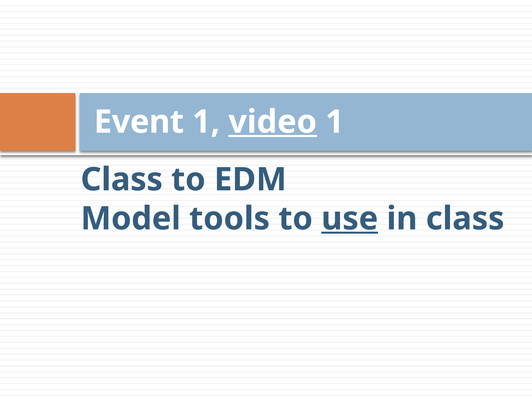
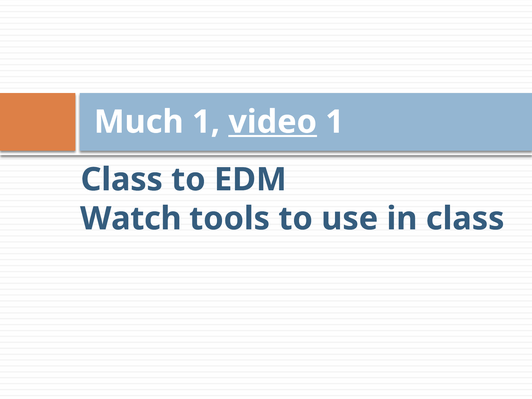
Event: Event -> Much
Model: Model -> Watch
use underline: present -> none
